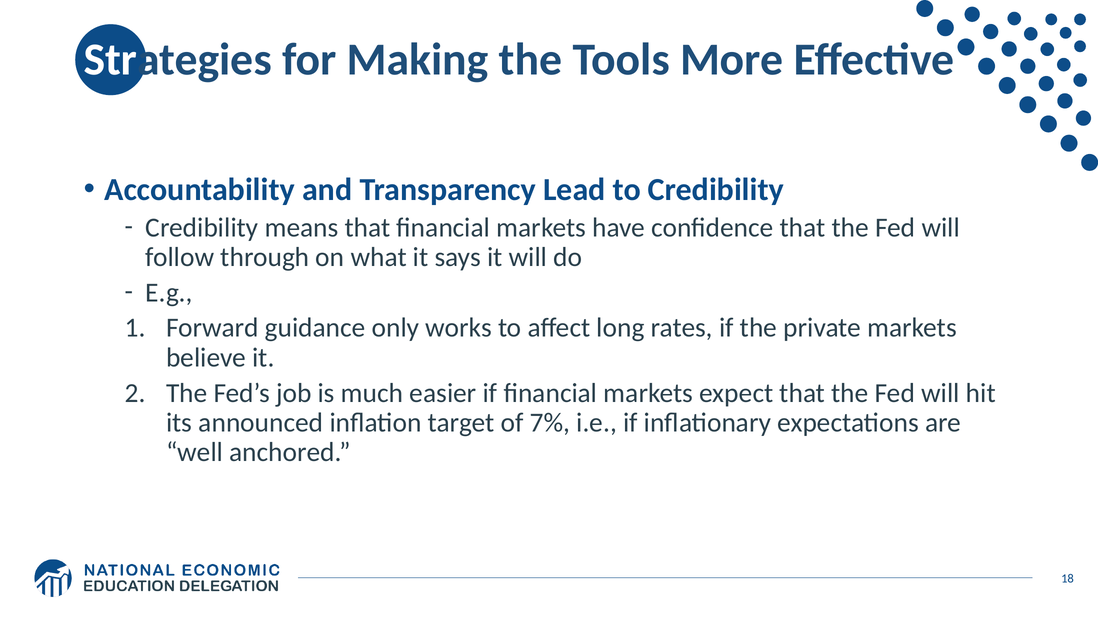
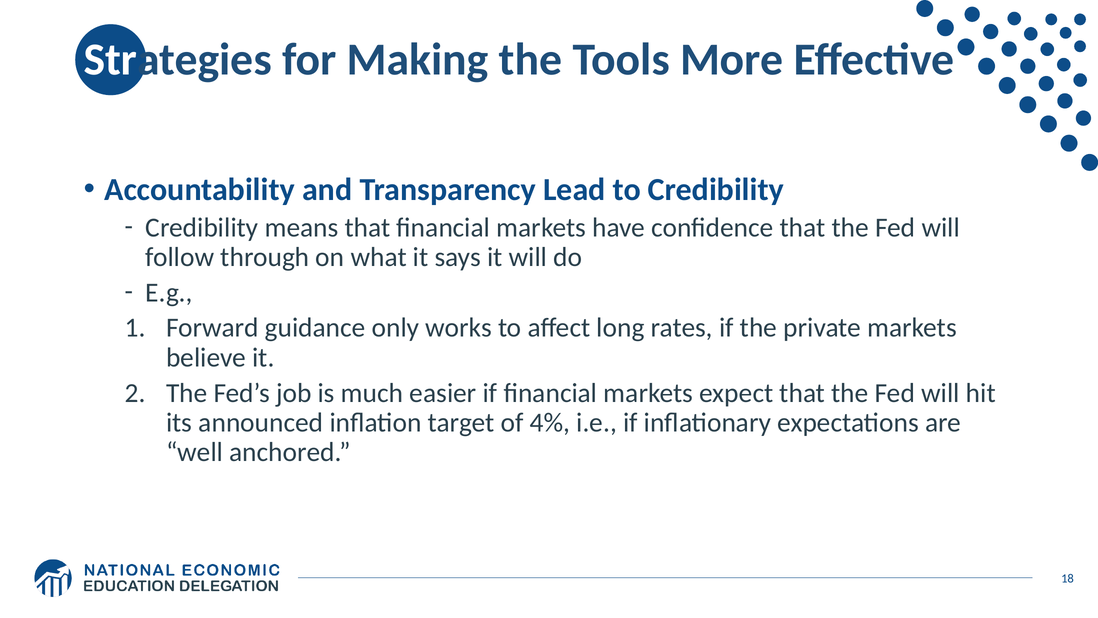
7%: 7% -> 4%
